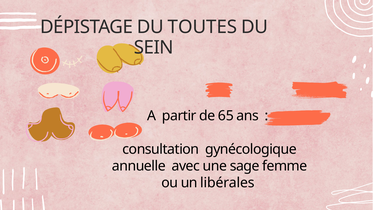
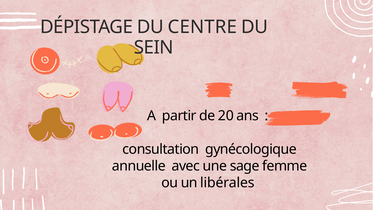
TOUTES: TOUTES -> CENTRE
65: 65 -> 20
